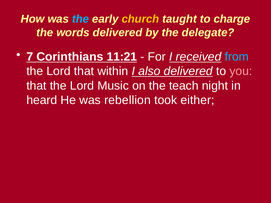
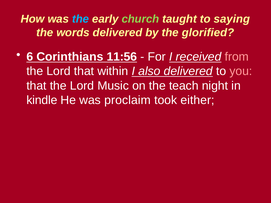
church colour: yellow -> light green
charge: charge -> saying
delegate: delegate -> glorified
7: 7 -> 6
11:21: 11:21 -> 11:56
from colour: light blue -> pink
heard: heard -> kindle
rebellion: rebellion -> proclaim
